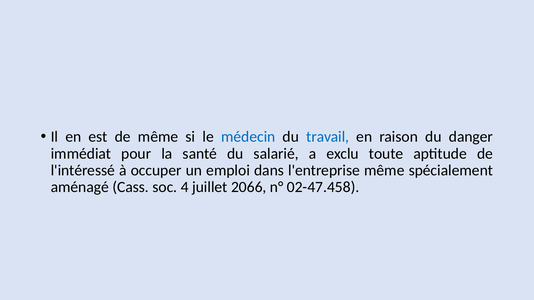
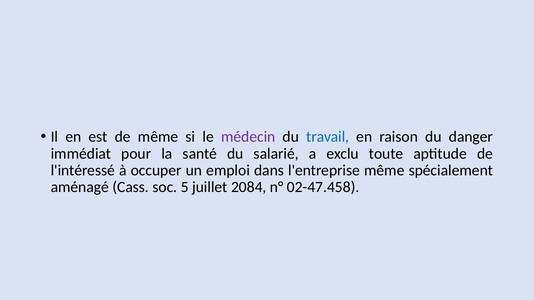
médecin colour: blue -> purple
4: 4 -> 5
2066: 2066 -> 2084
